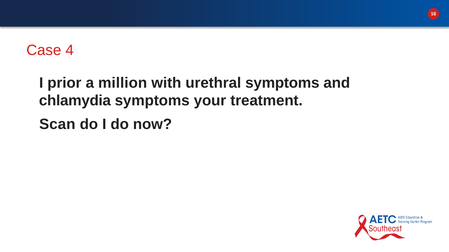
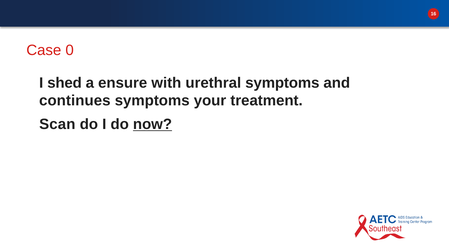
4: 4 -> 0
prior: prior -> shed
million: million -> ensure
chlamydia: chlamydia -> continues
now underline: none -> present
